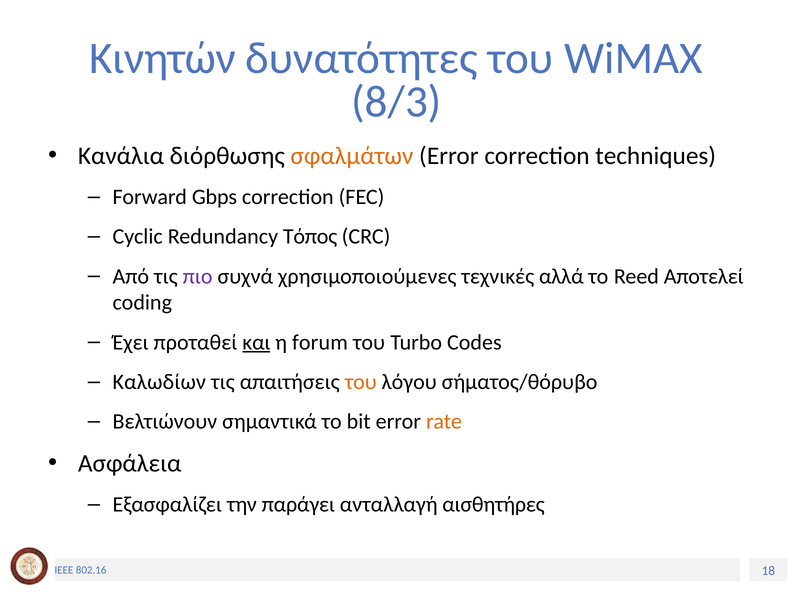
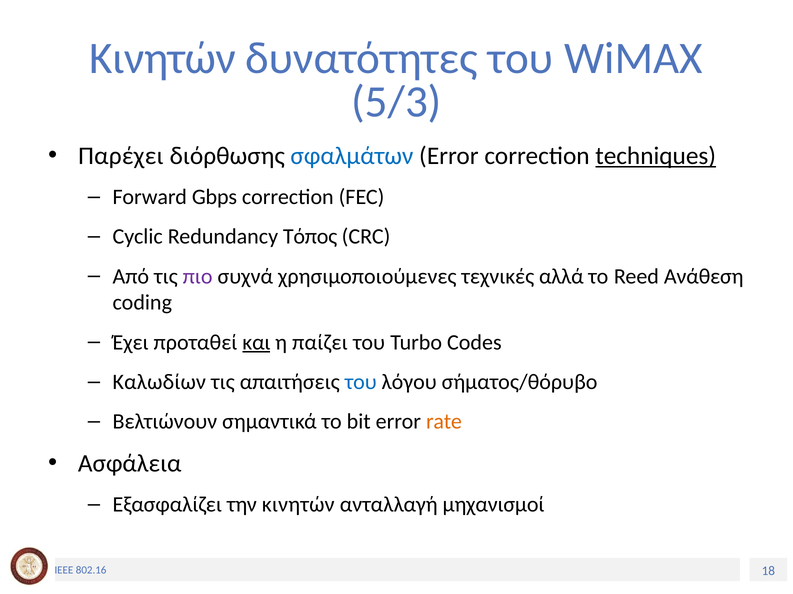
8/3: 8/3 -> 5/3
Κανάλια: Κανάλια -> Παρέχει
σφαλμάτων colour: orange -> blue
techniques underline: none -> present
Αποτελεί: Αποτελεί -> Ανάθεση
forum: forum -> παίζει
του at (361, 382) colour: orange -> blue
την παράγει: παράγει -> κινητών
αισθητήρες: αισθητήρες -> μηχανισμοί
